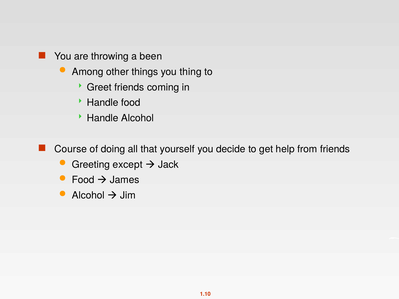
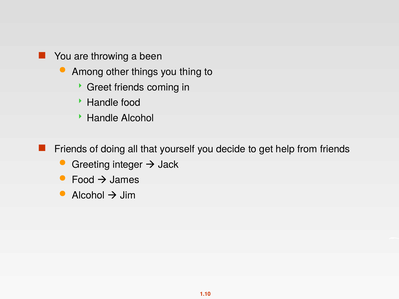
Course at (71, 149): Course -> Friends
except: except -> integer
